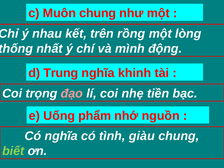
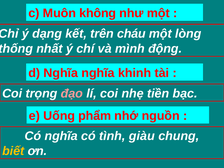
Muôn chung: chung -> không
nhau: nhau -> dạng
rồng: rồng -> cháu
d Trung: Trung -> Nghĩa
biết colour: light green -> yellow
